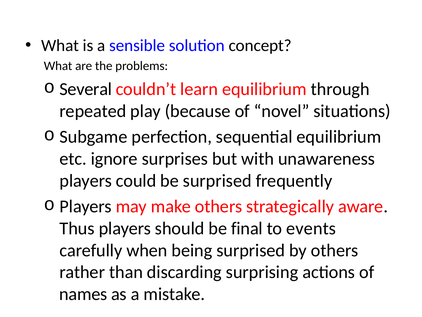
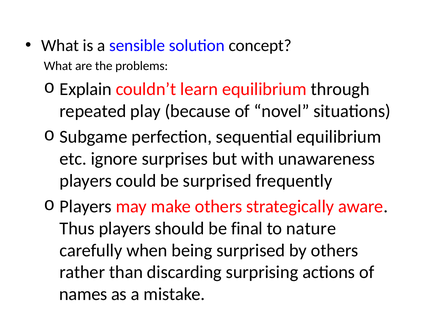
Several: Several -> Explain
events: events -> nature
